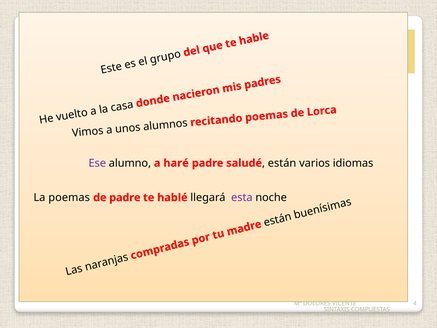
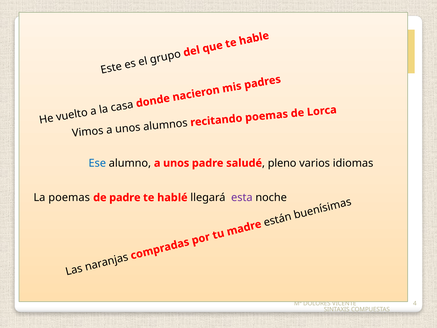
Ese colour: purple -> blue
alumno a haré: haré -> unos
están: están -> pleno
